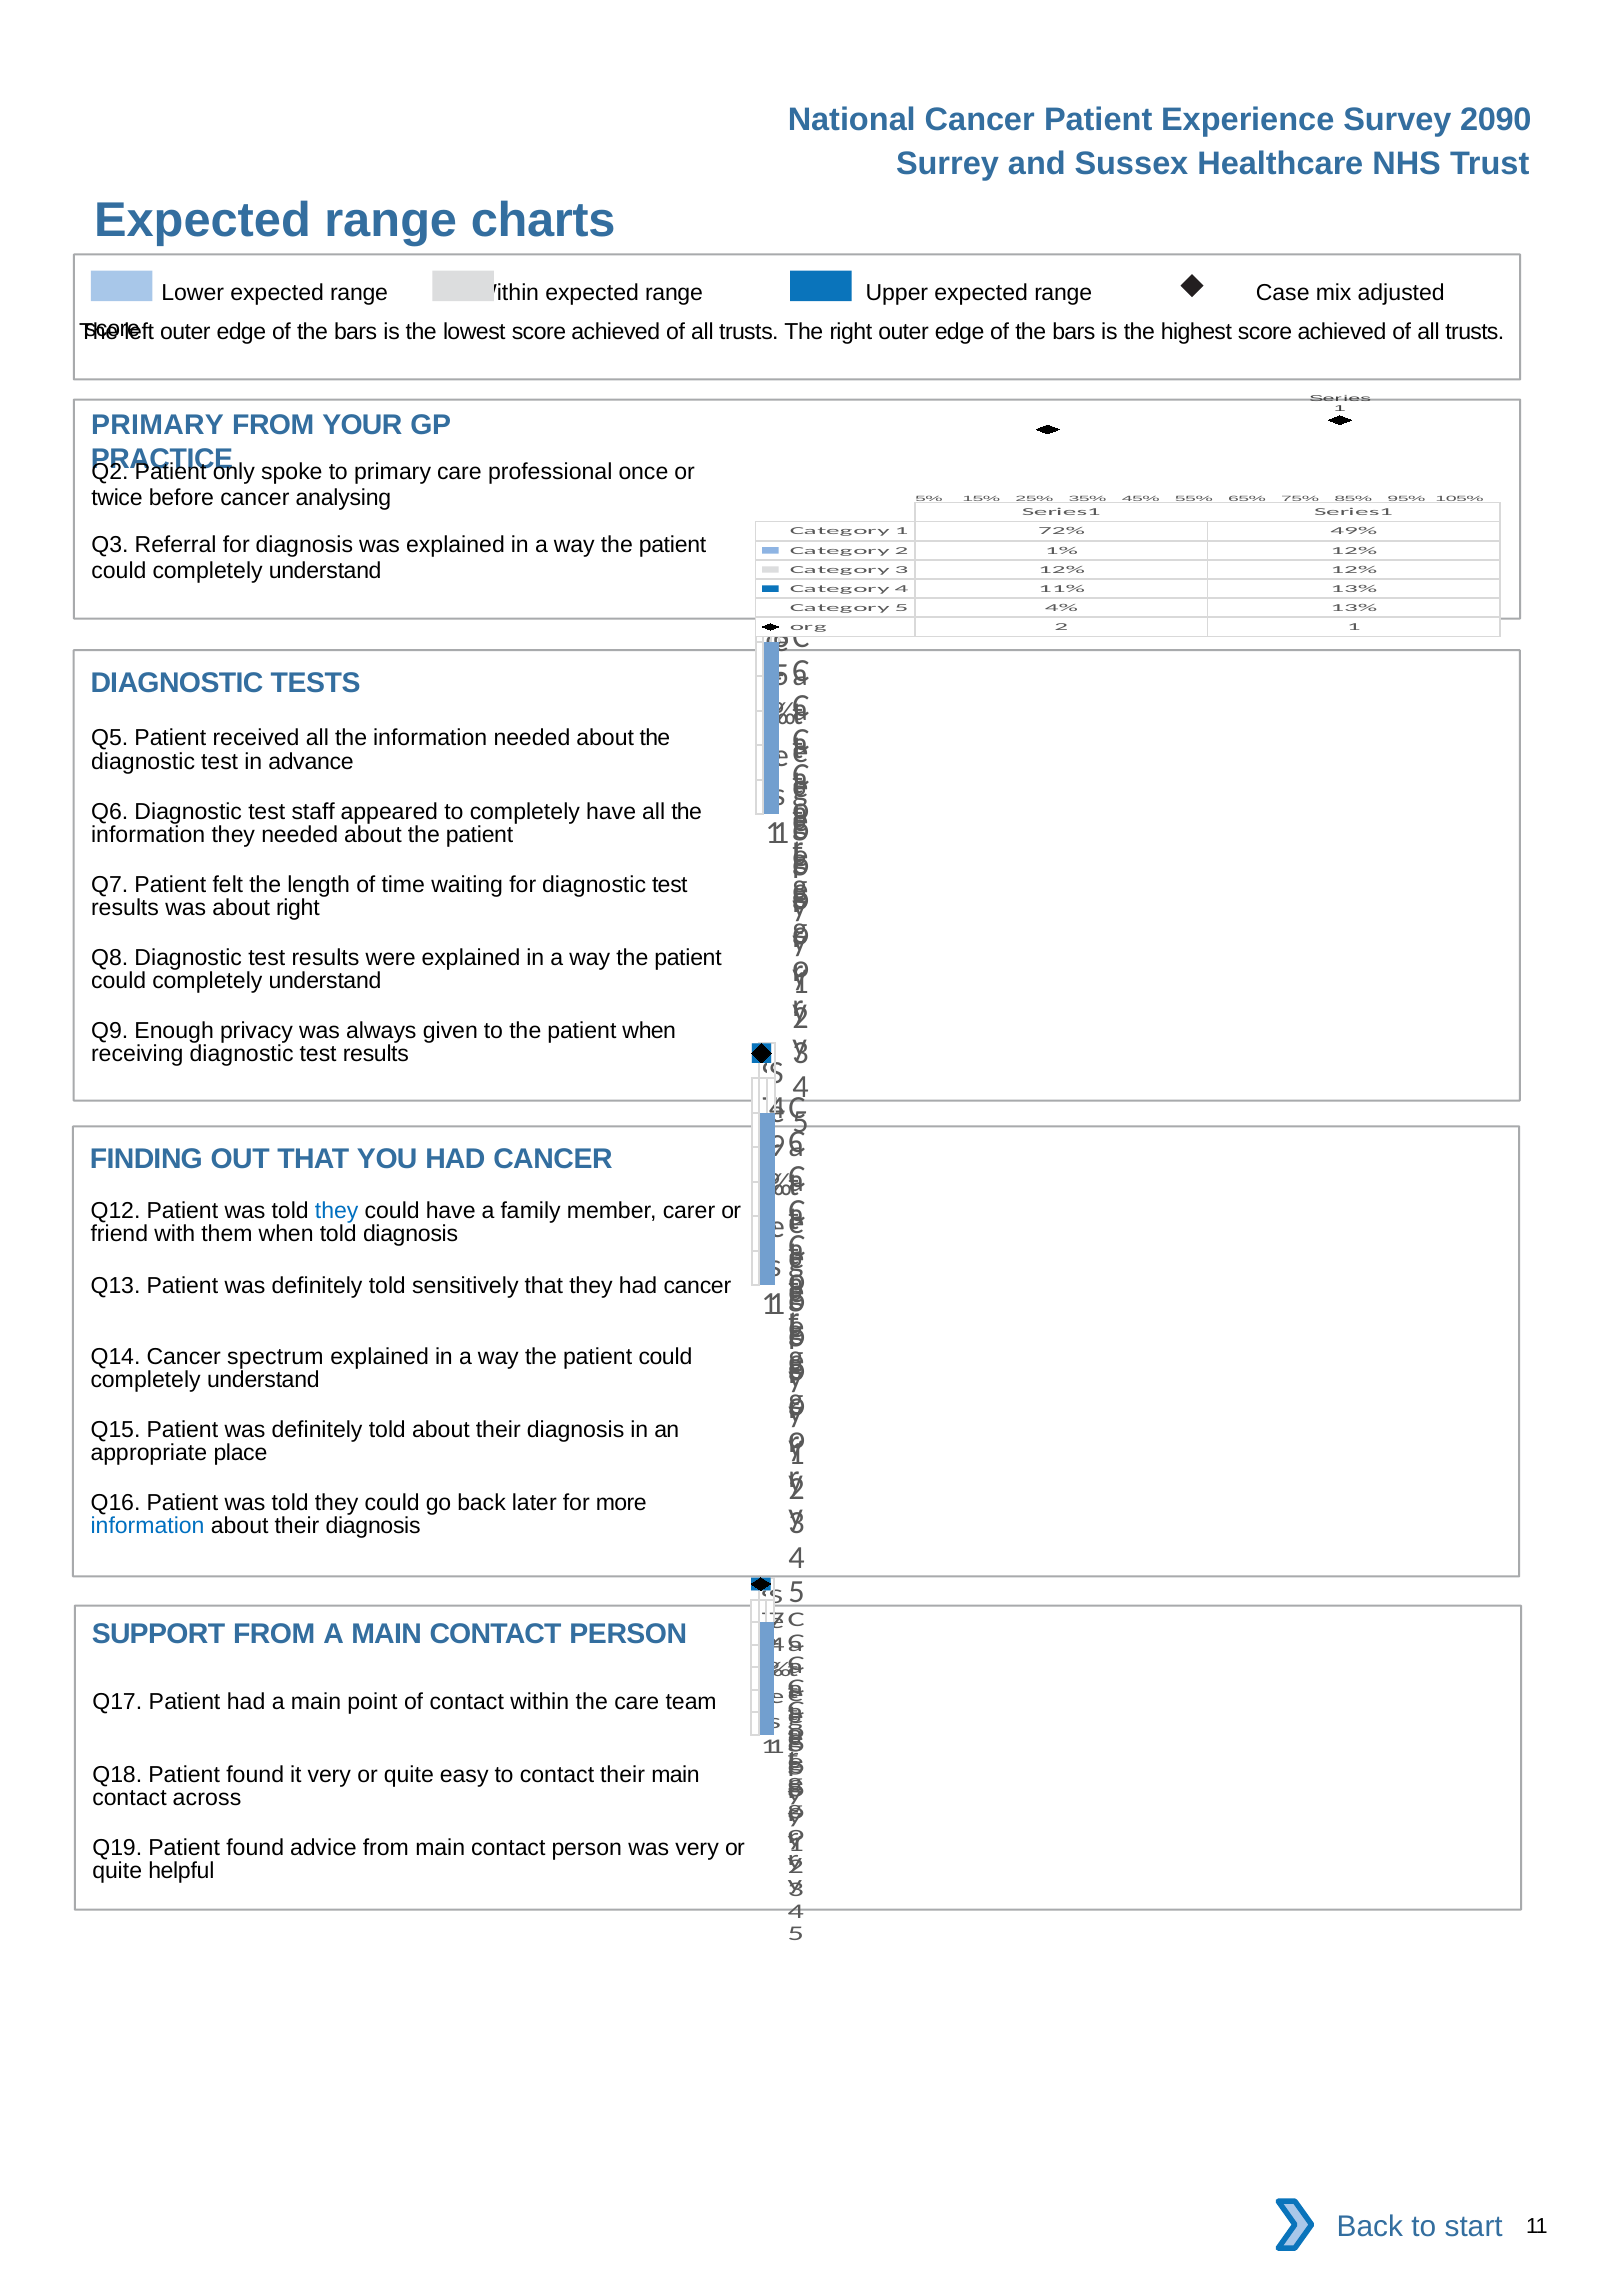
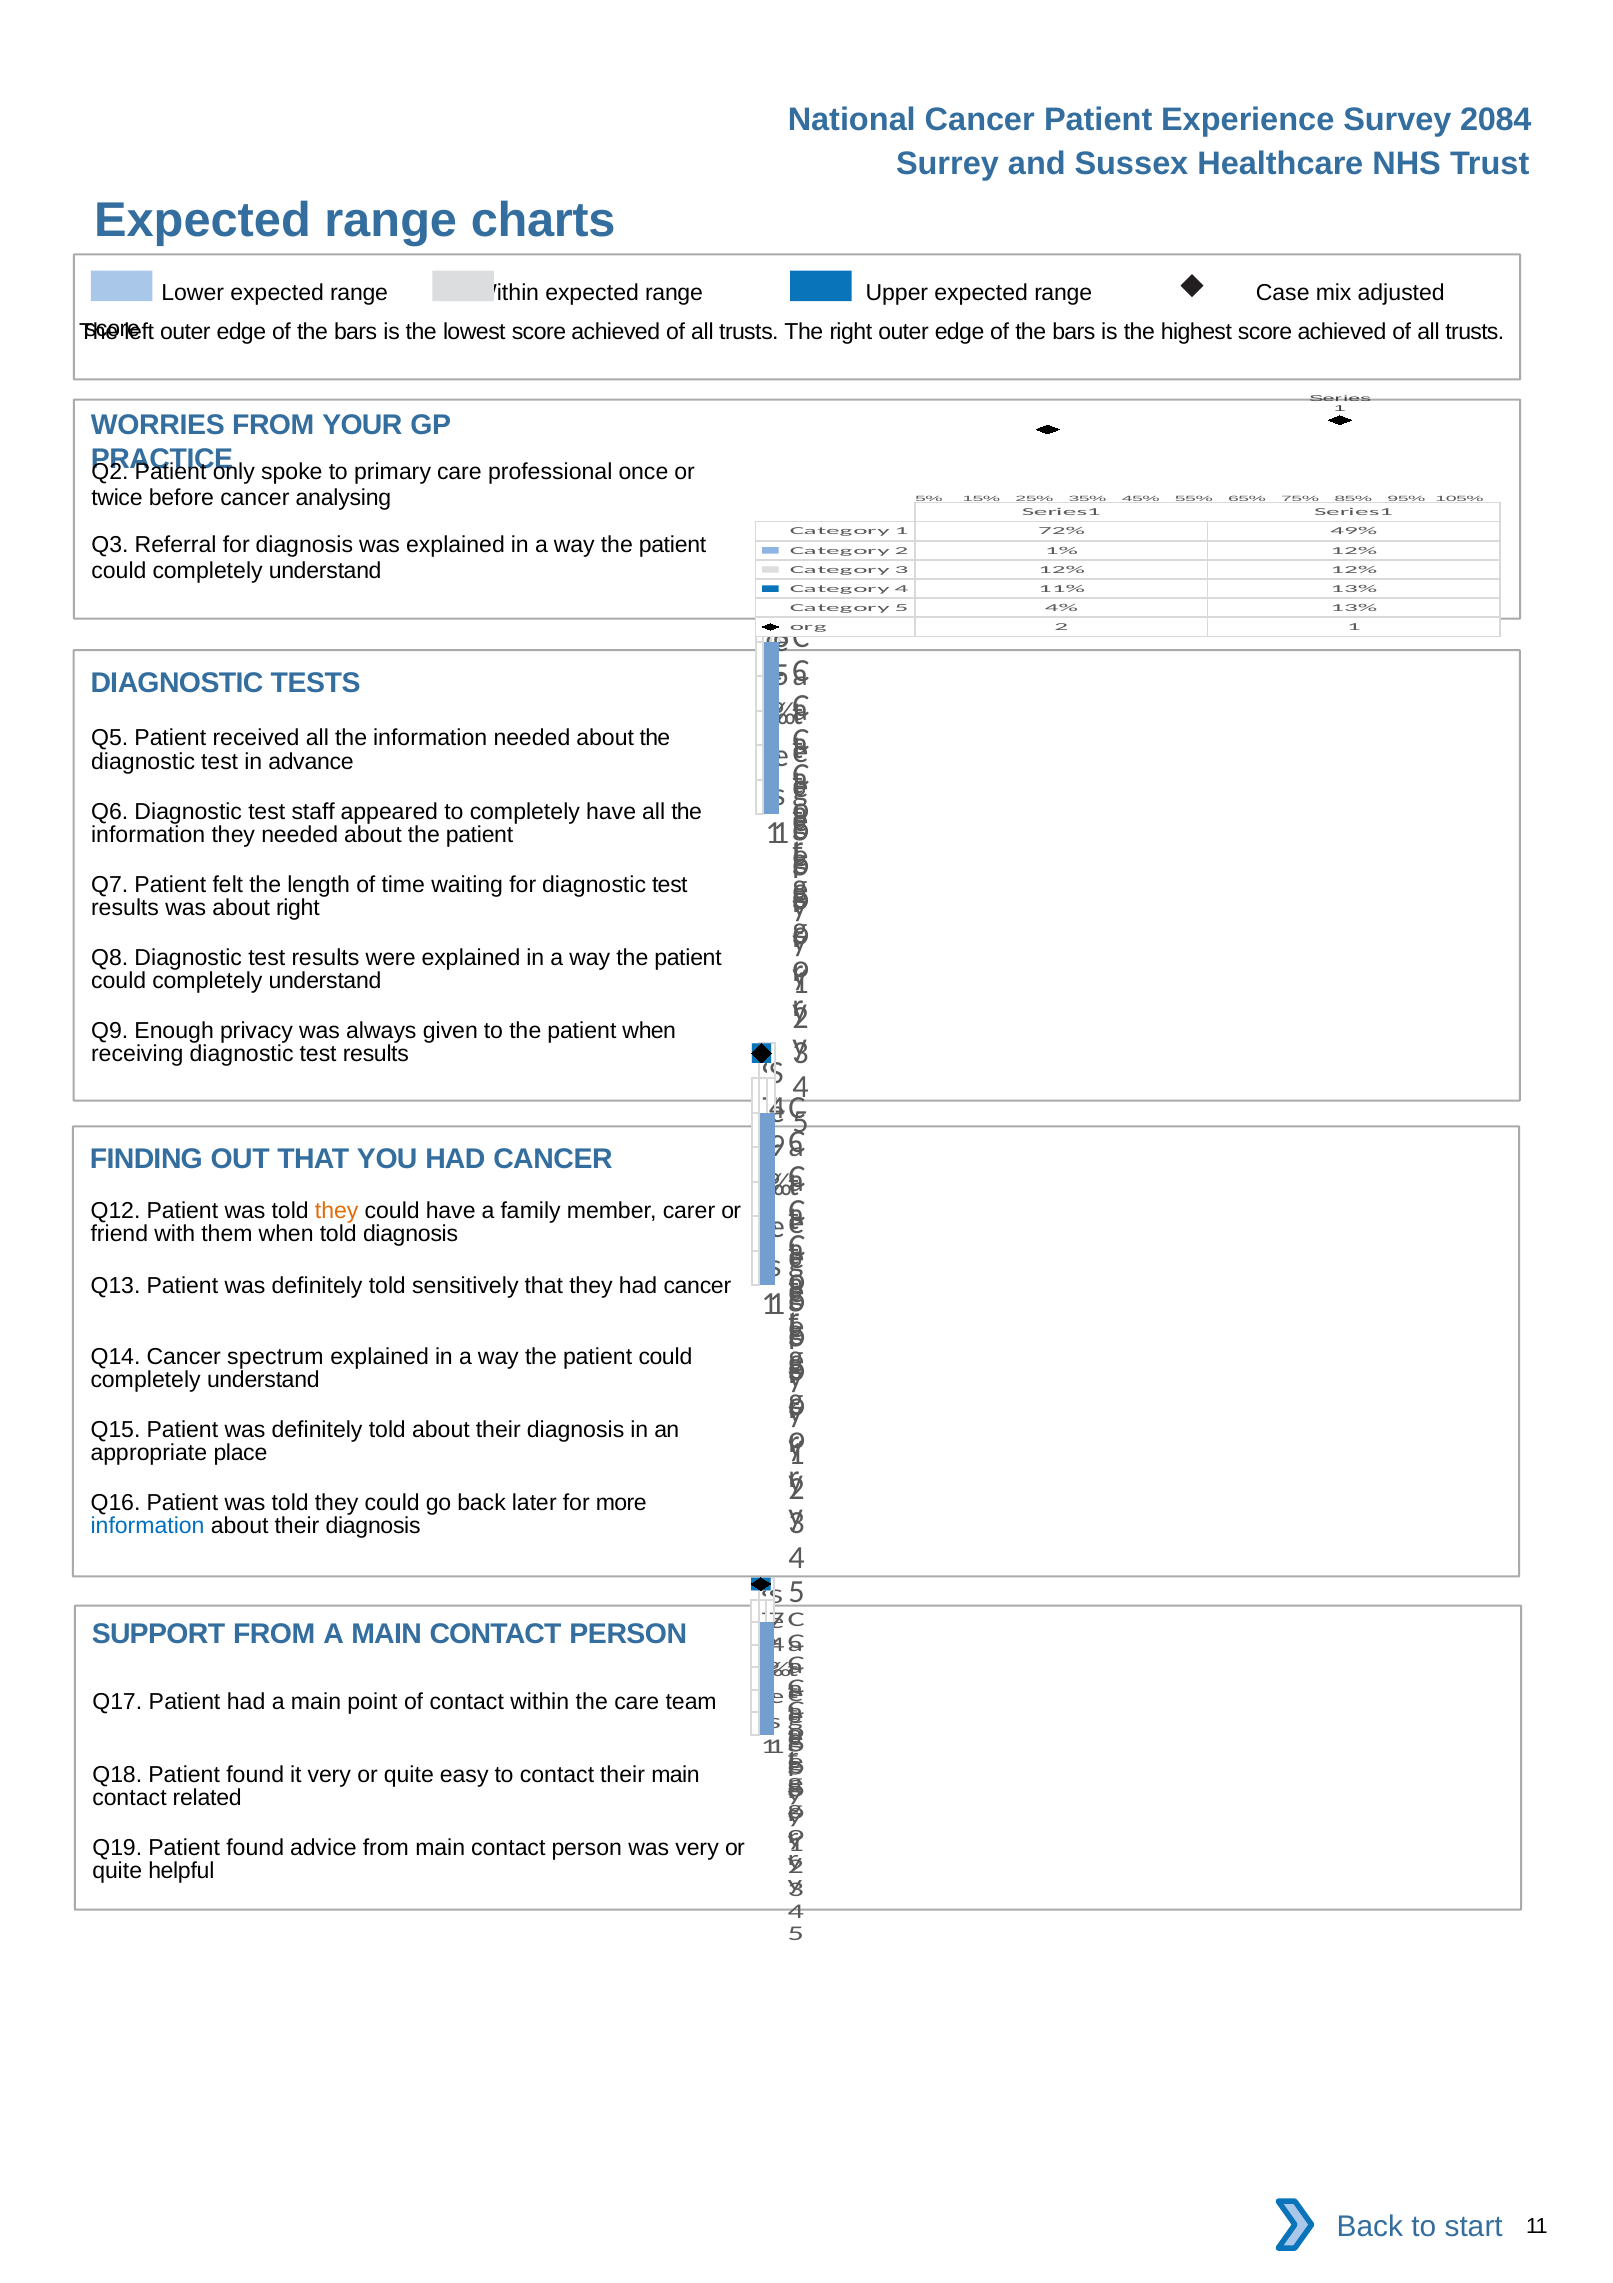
2090: 2090 -> 2084
PRIMARY at (157, 425): PRIMARY -> WORRIES
they at (337, 1210) colour: blue -> orange
across: across -> related
